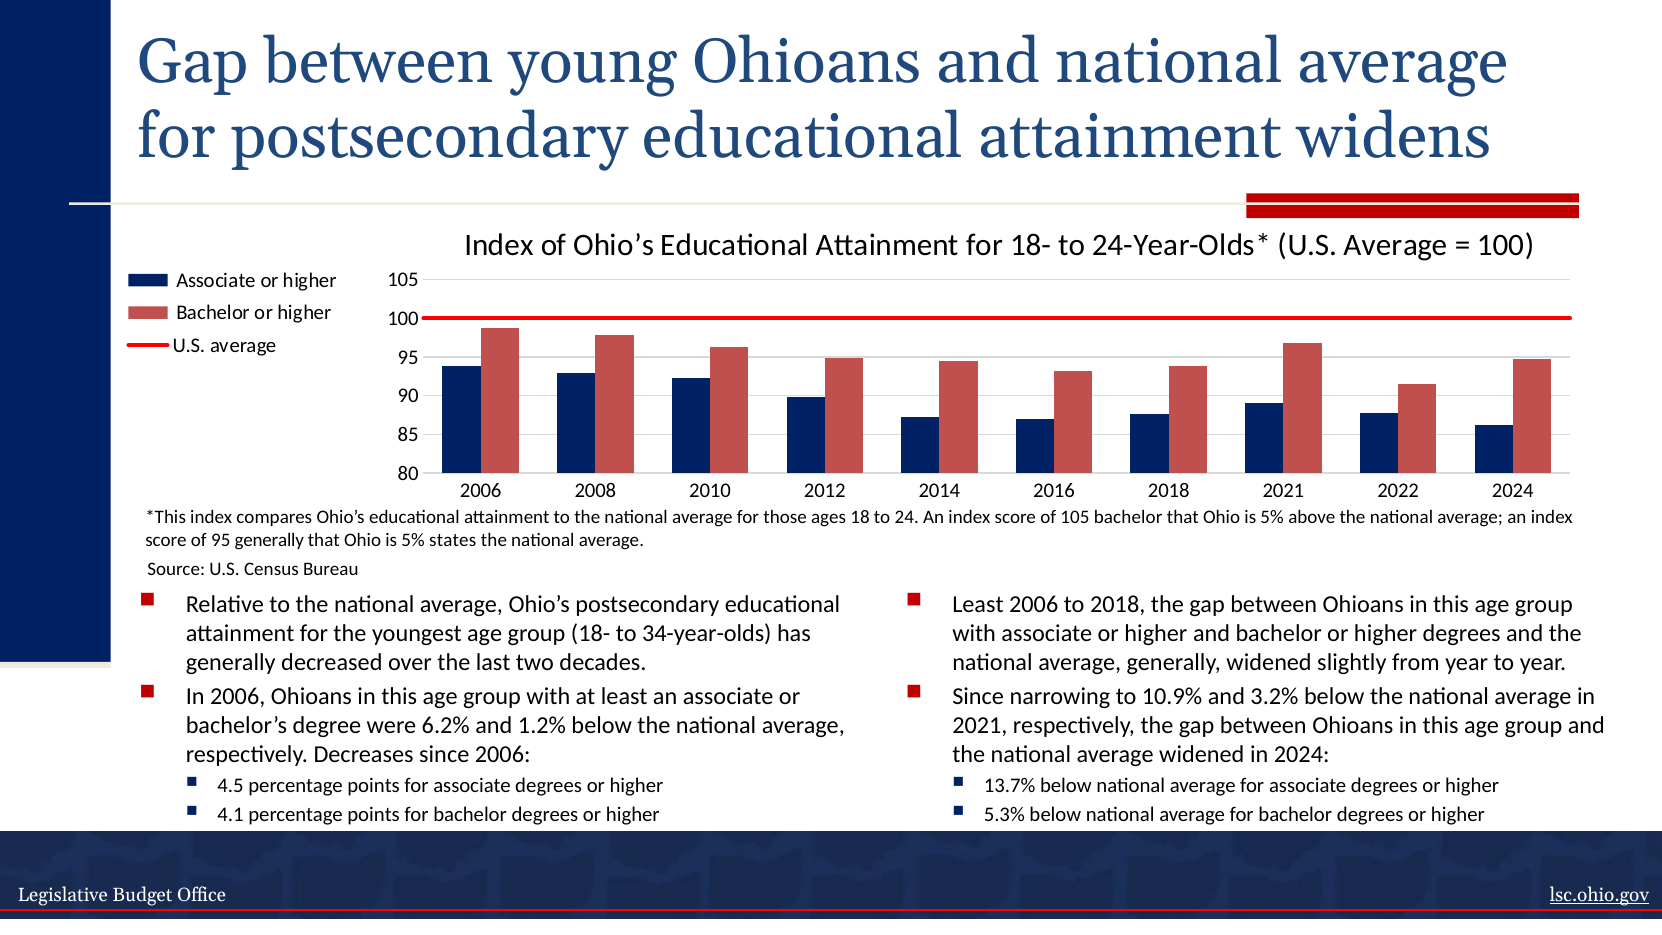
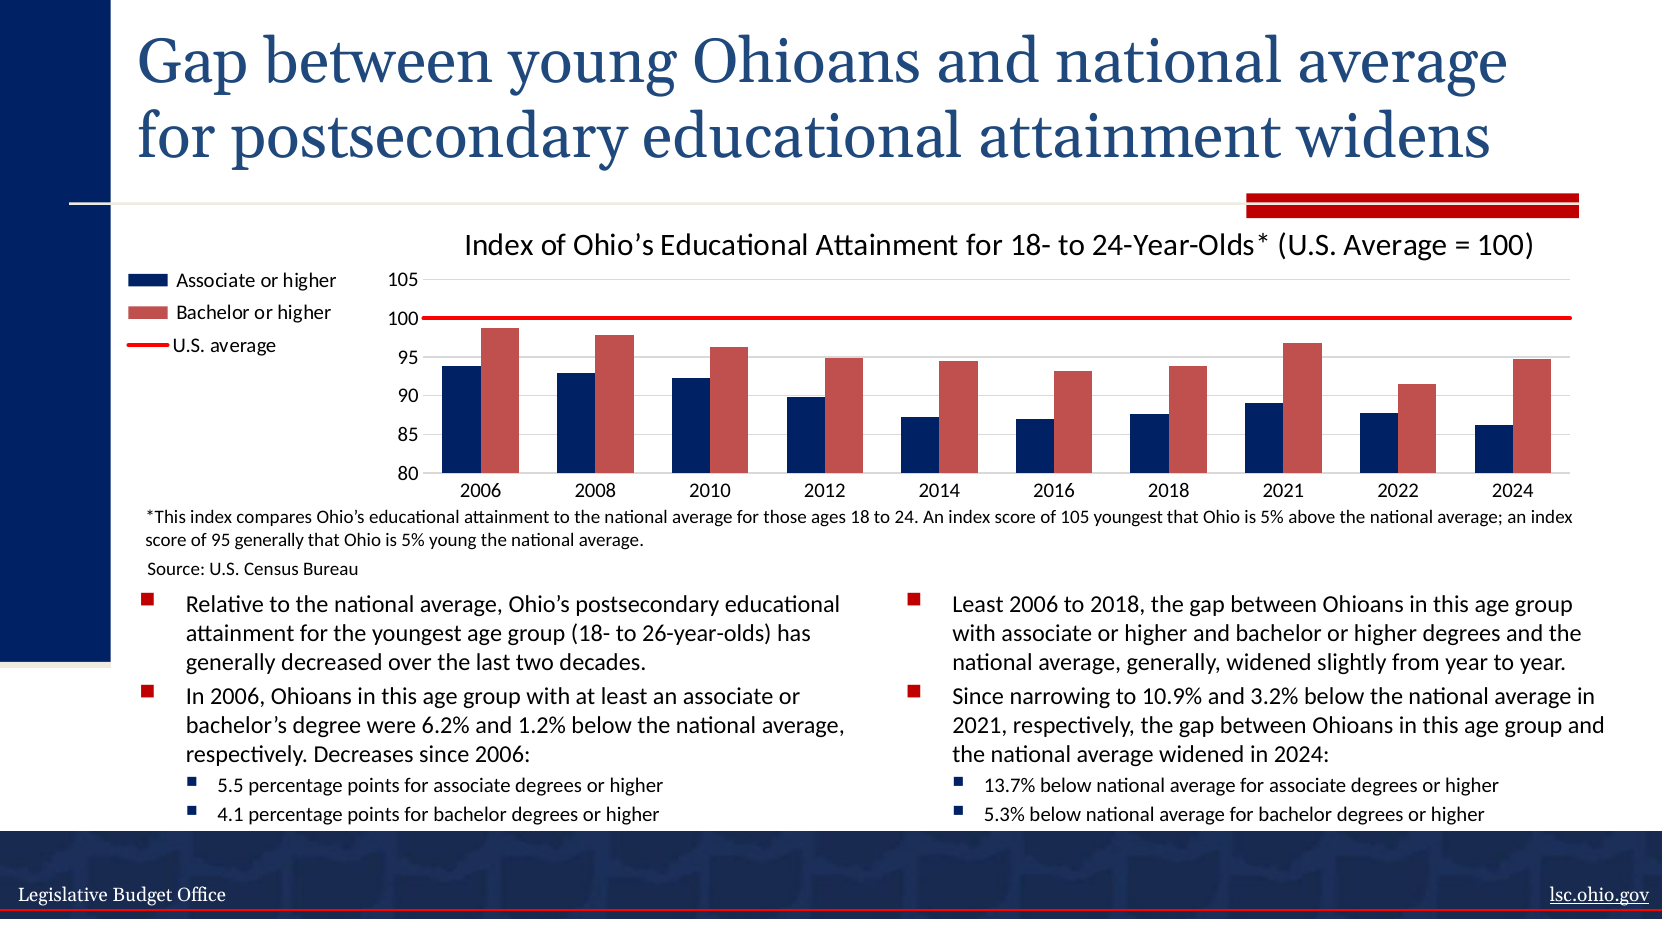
105 bachelor: bachelor -> youngest
5% states: states -> young
34-year-olds: 34-year-olds -> 26-year-olds
4.5: 4.5 -> 5.5
